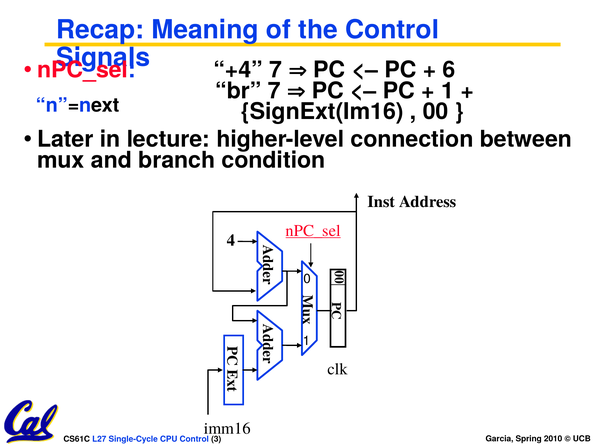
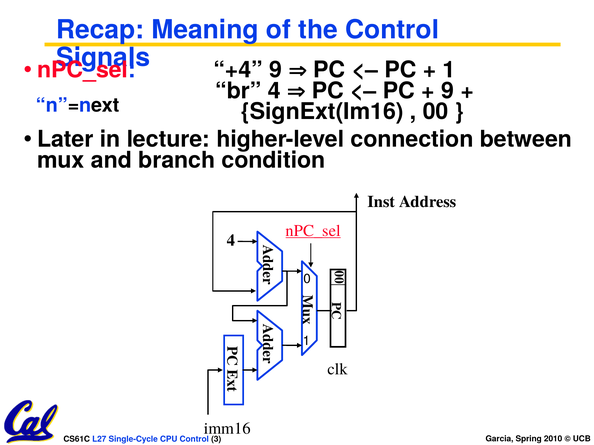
+4 7: 7 -> 9
6 at (449, 70): 6 -> 1
br 7: 7 -> 4
1 at (448, 91): 1 -> 9
